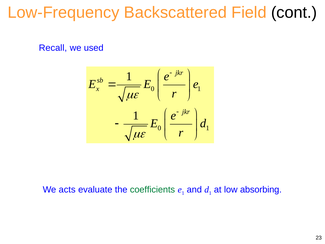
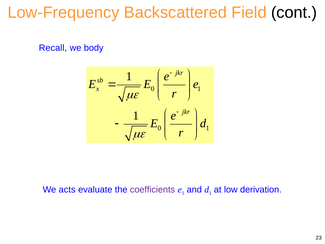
used: used -> body
coefficients colour: green -> purple
absorbing: absorbing -> derivation
